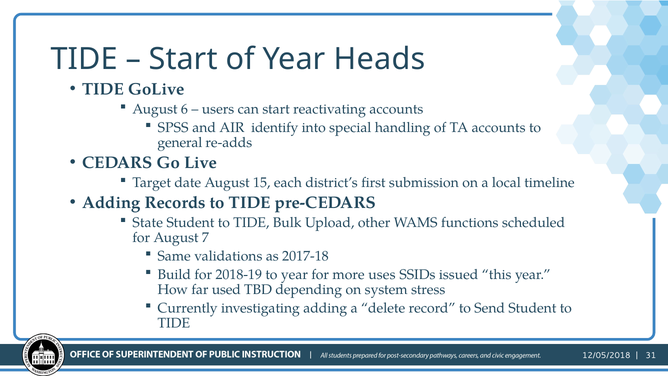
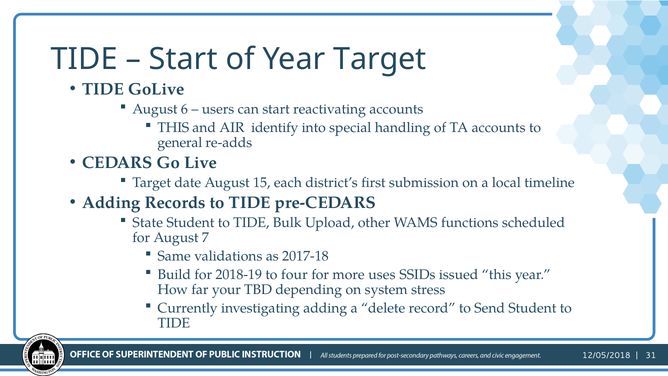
Year Heads: Heads -> Target
SPSS at (173, 127): SPSS -> THIS
to year: year -> four
used: used -> your
